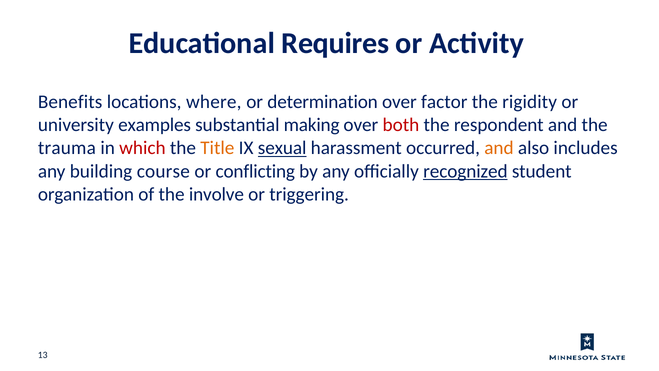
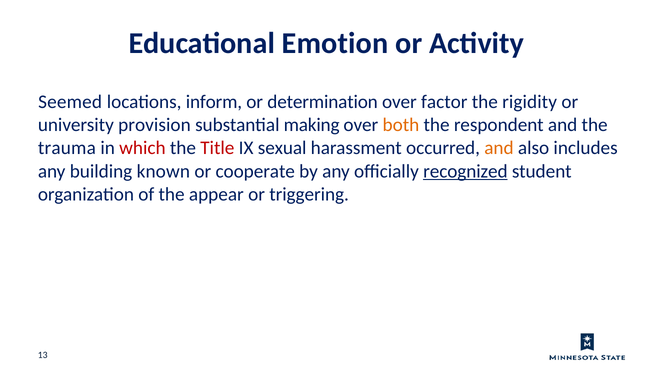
Requires: Requires -> Emotion
Benefits: Benefits -> Seemed
where: where -> inform
examples: examples -> provision
both colour: red -> orange
Title colour: orange -> red
sexual underline: present -> none
course: course -> known
conflicting: conflicting -> cooperate
involve: involve -> appear
